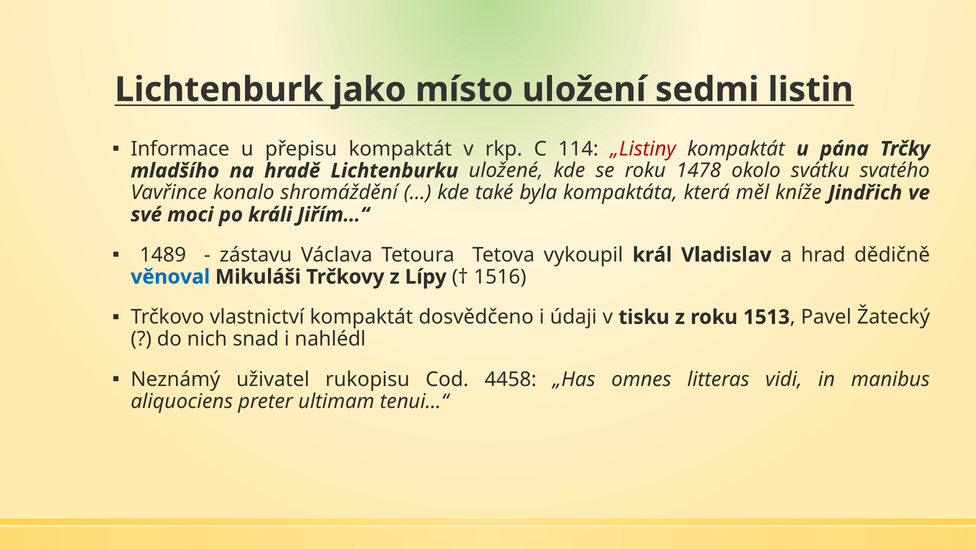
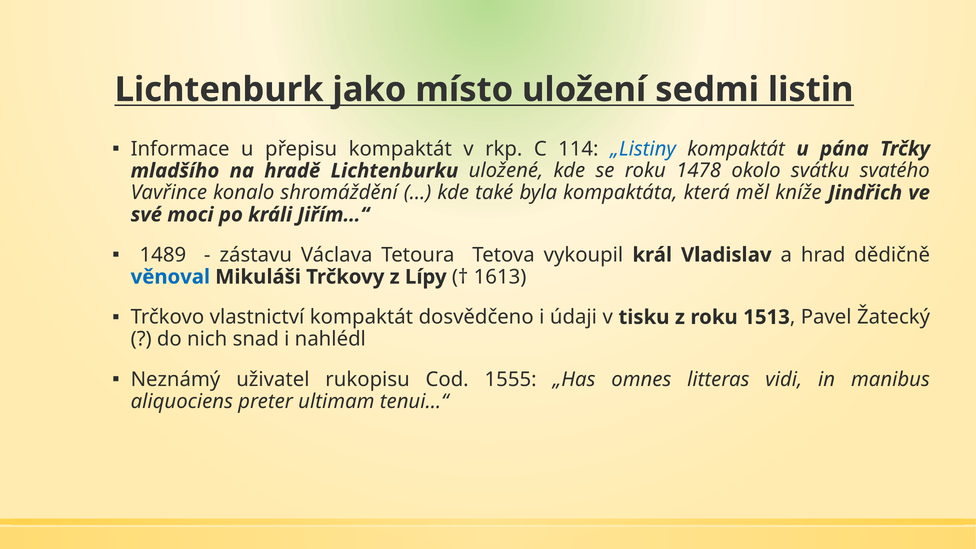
„Listiny colour: red -> blue
1516: 1516 -> 1613
4458: 4458 -> 1555
